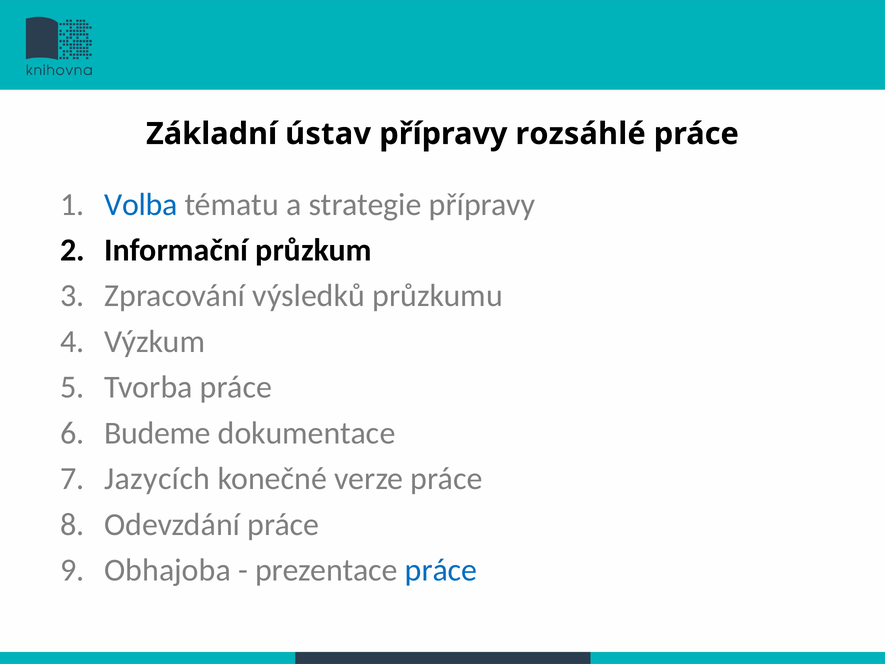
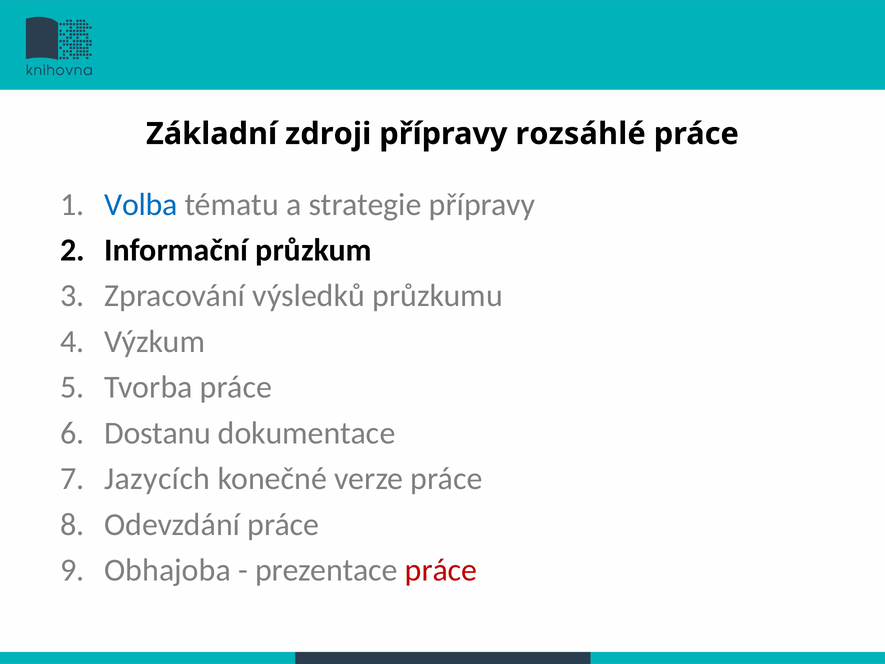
ústav: ústav -> zdroji
Budeme: Budeme -> Dostanu
práce at (441, 570) colour: blue -> red
